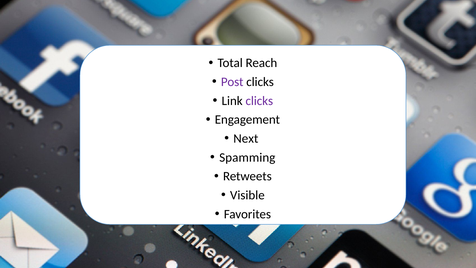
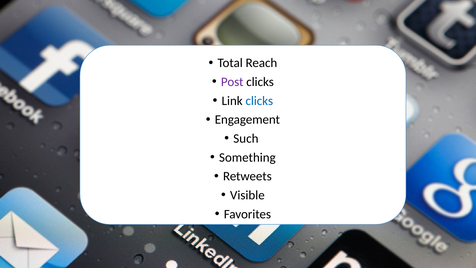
clicks at (259, 101) colour: purple -> blue
Next: Next -> Such
Spamming: Spamming -> Something
